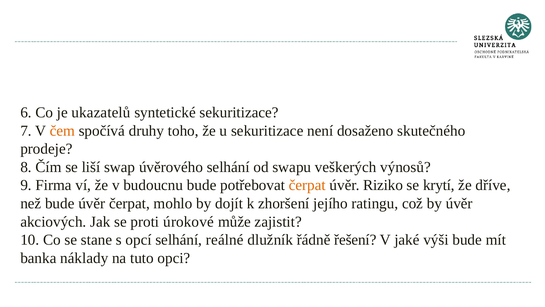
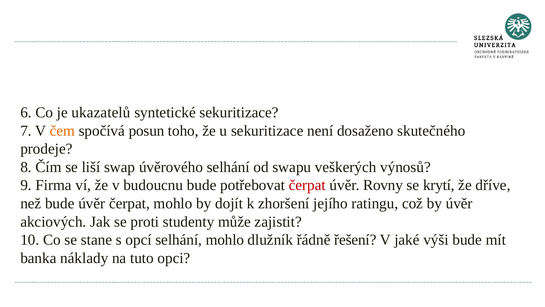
druhy: druhy -> posun
čerpat at (307, 185) colour: orange -> red
Riziko: Riziko -> Rovny
úrokové: úrokové -> studenty
selhání reálné: reálné -> mohlo
